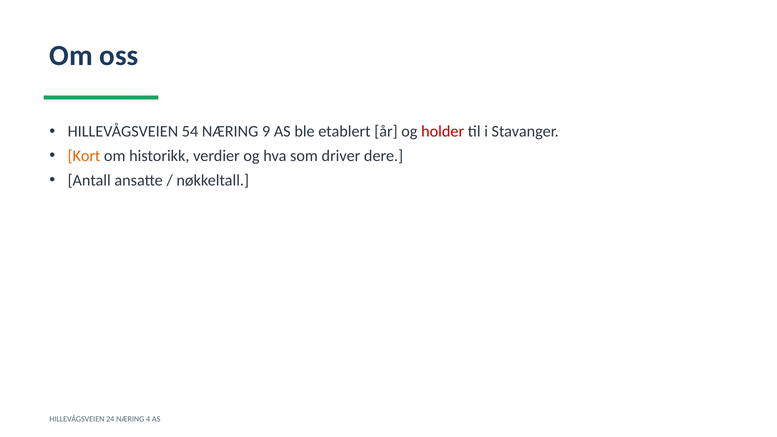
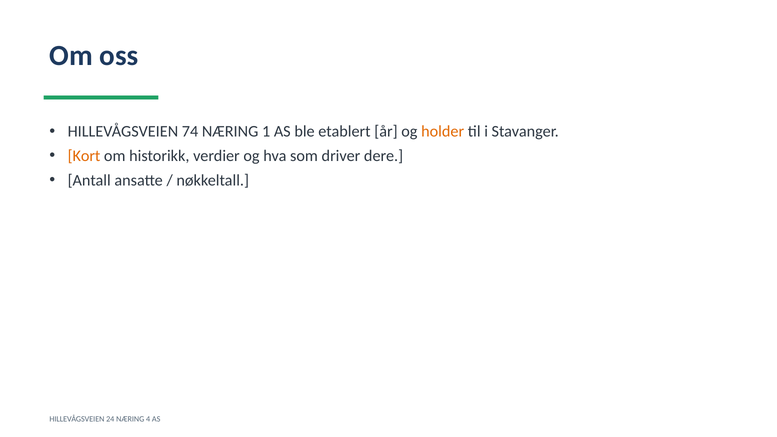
54: 54 -> 74
9: 9 -> 1
holder colour: red -> orange
